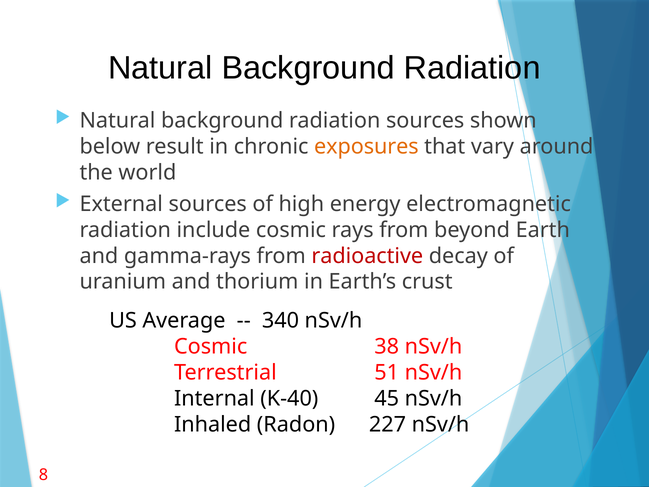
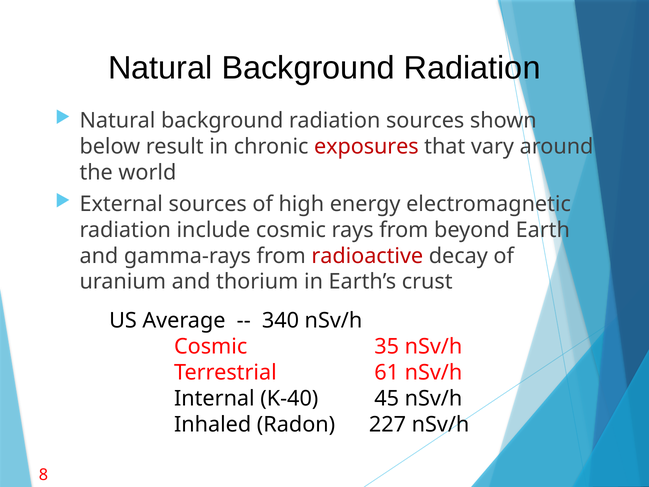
exposures colour: orange -> red
38: 38 -> 35
51: 51 -> 61
